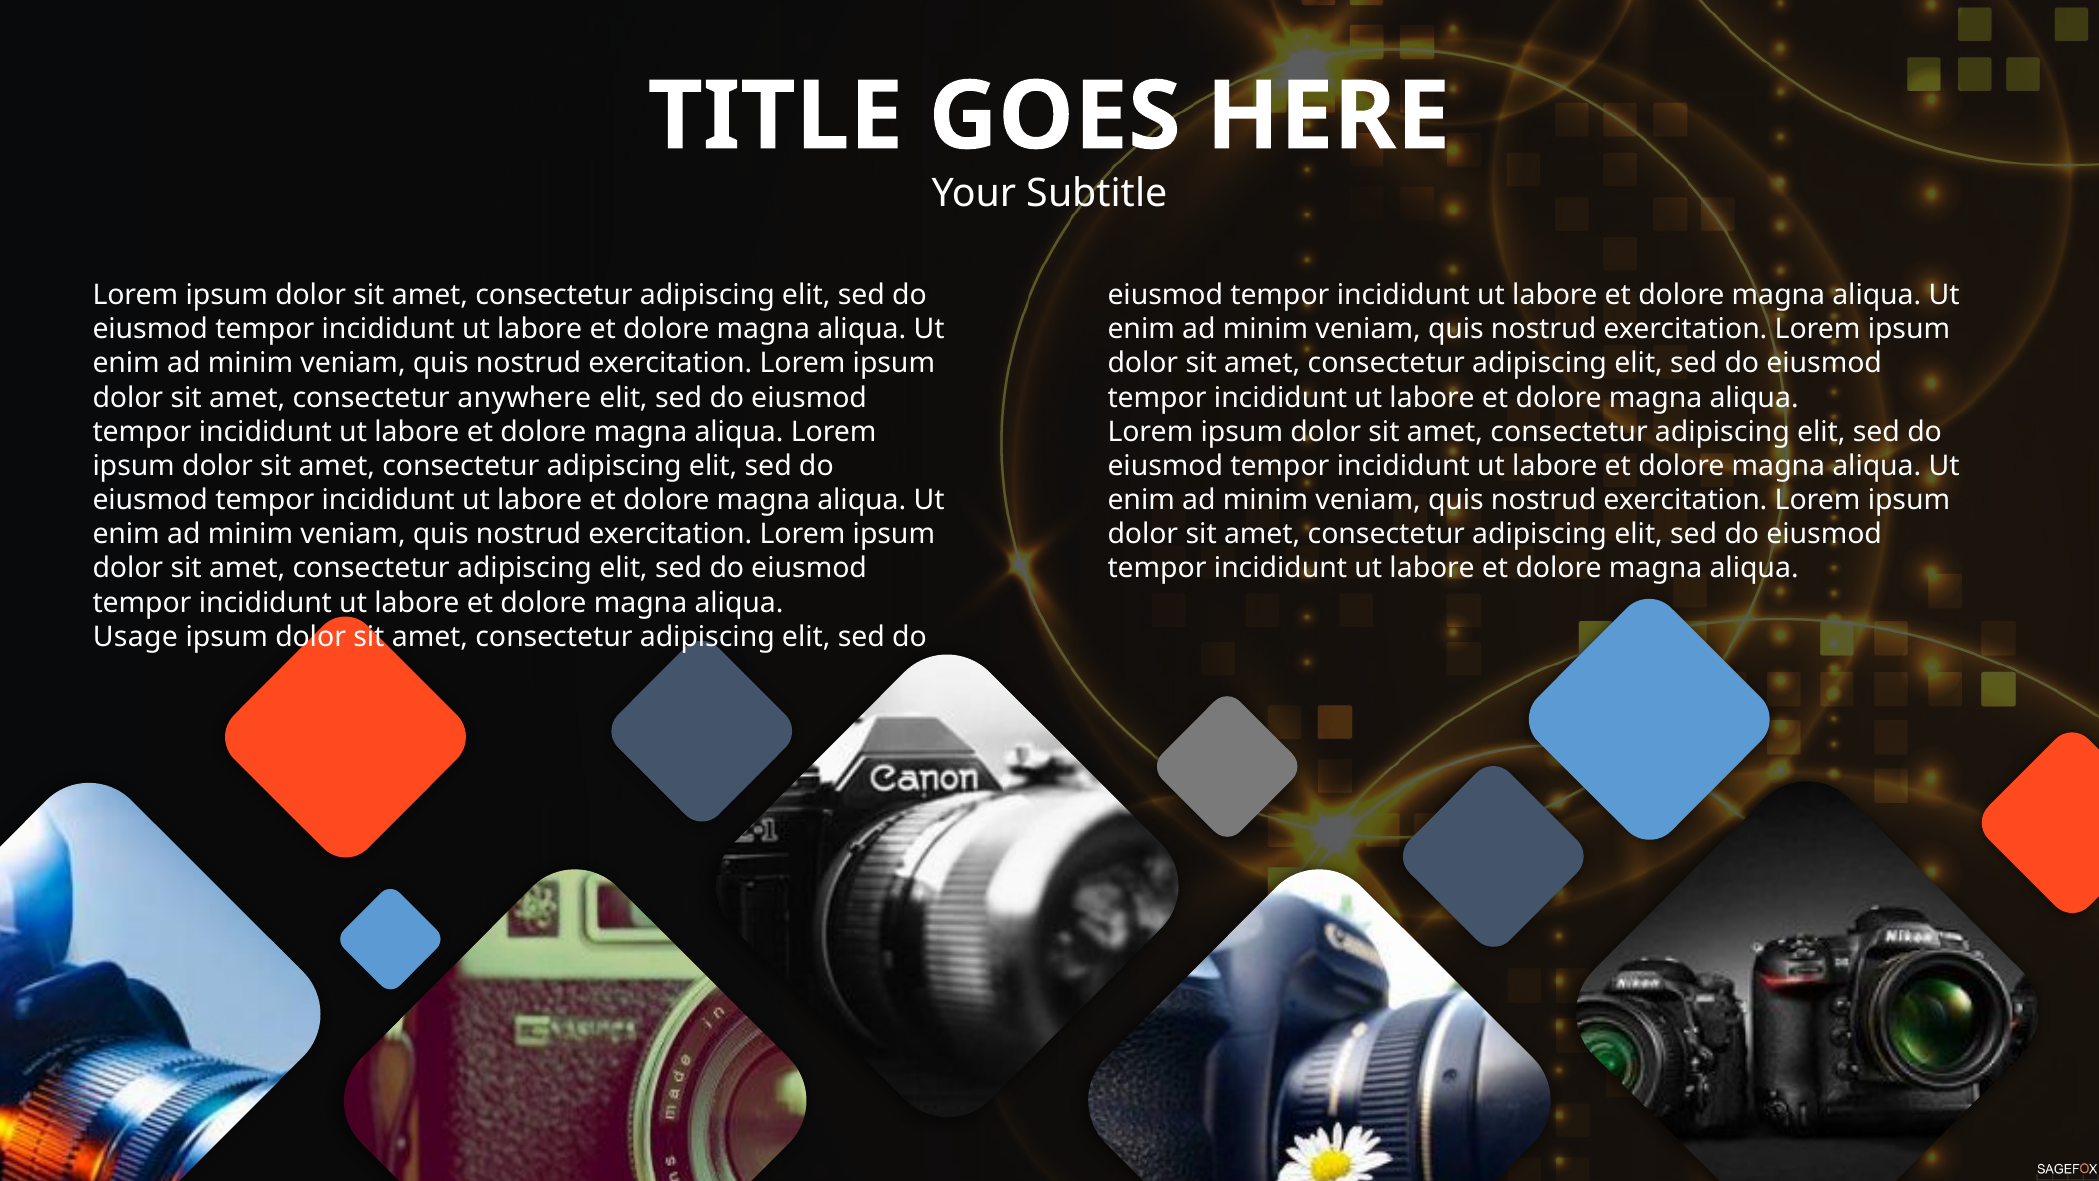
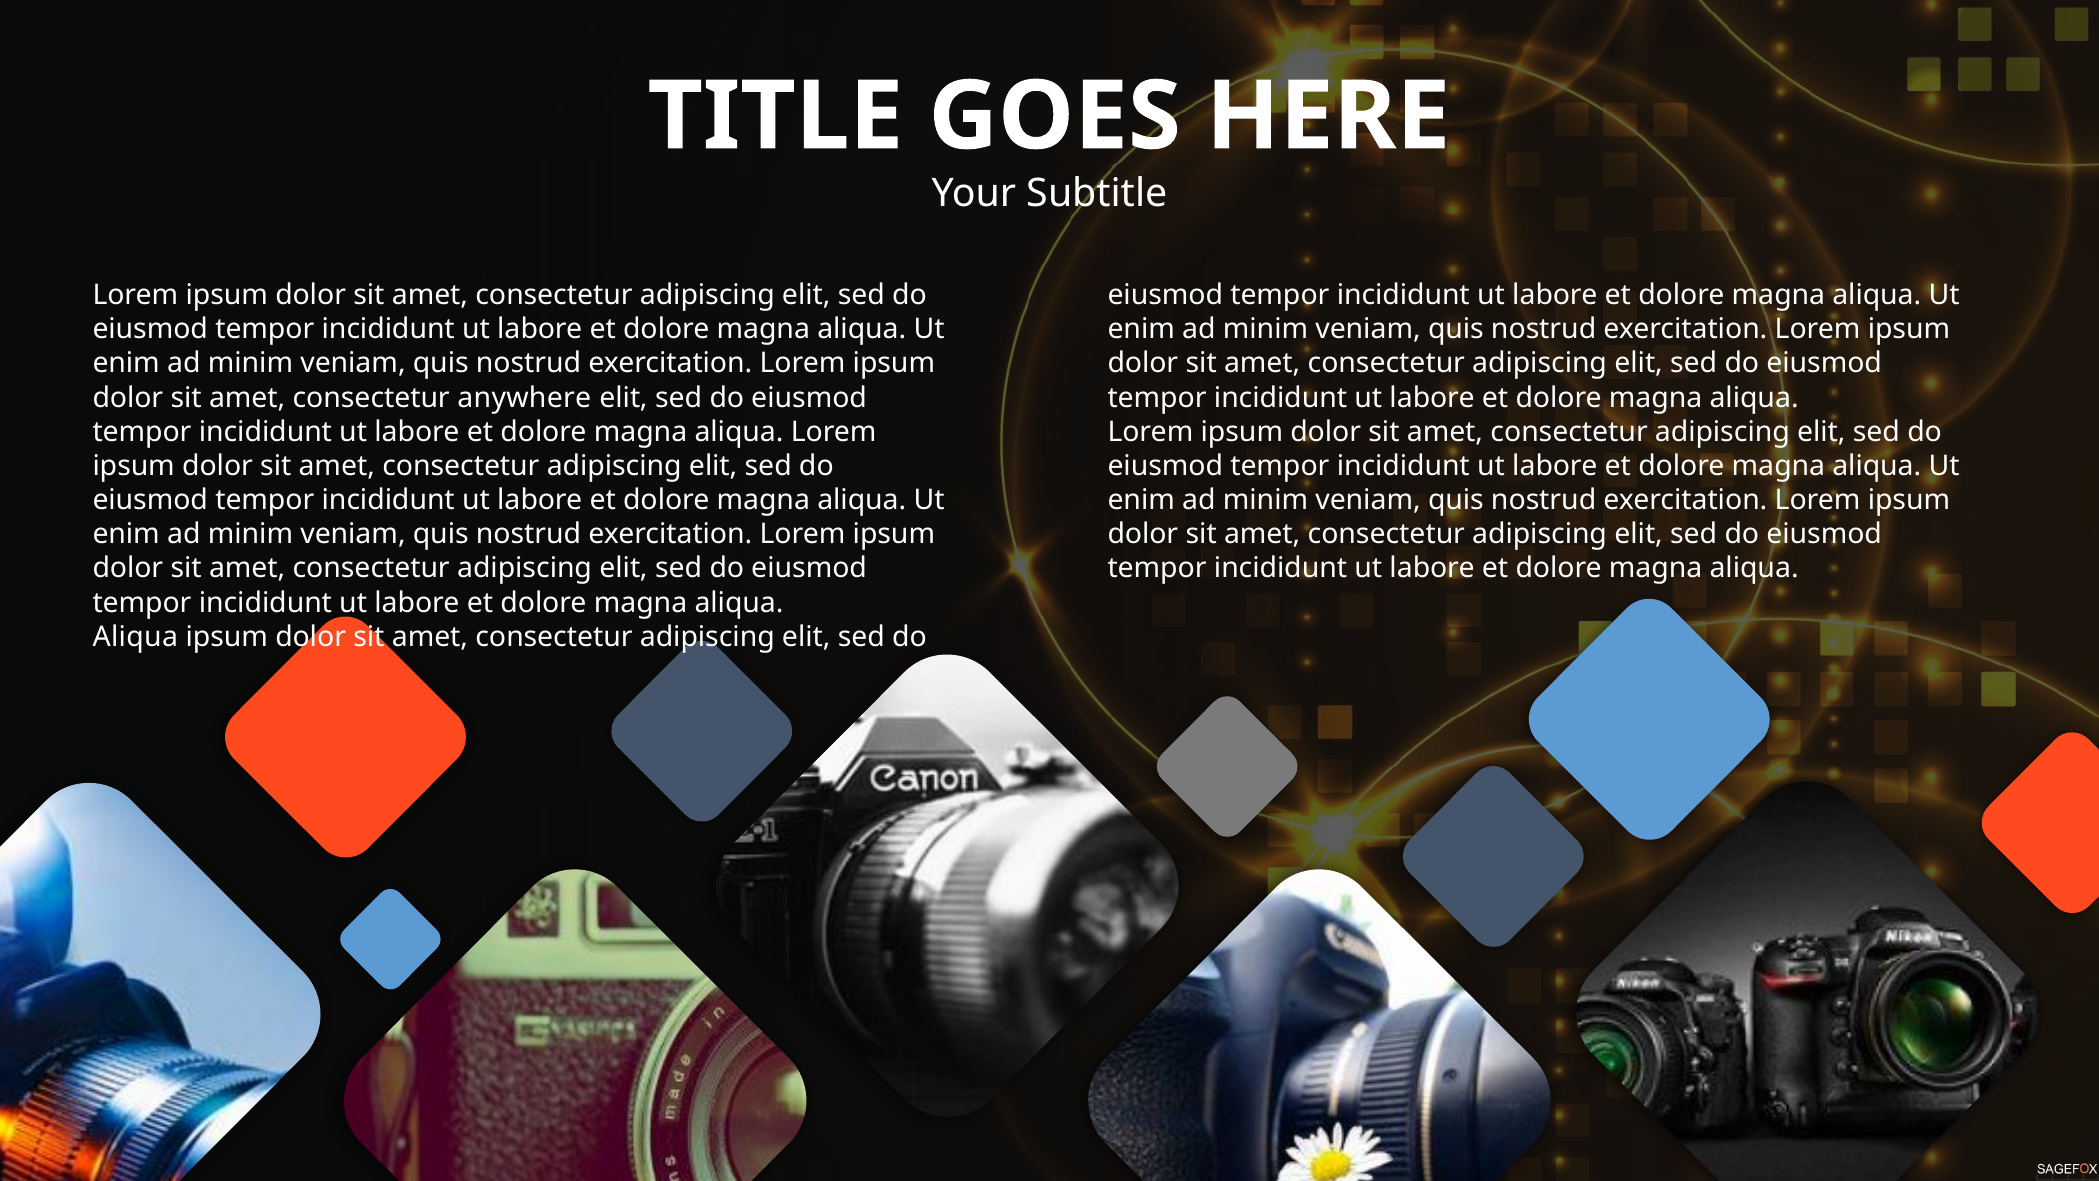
Usage at (135, 637): Usage -> Aliqua
